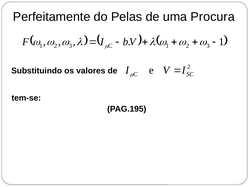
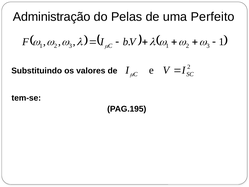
Perfeitamente: Perfeitamente -> Administração
Procura: Procura -> Perfeito
